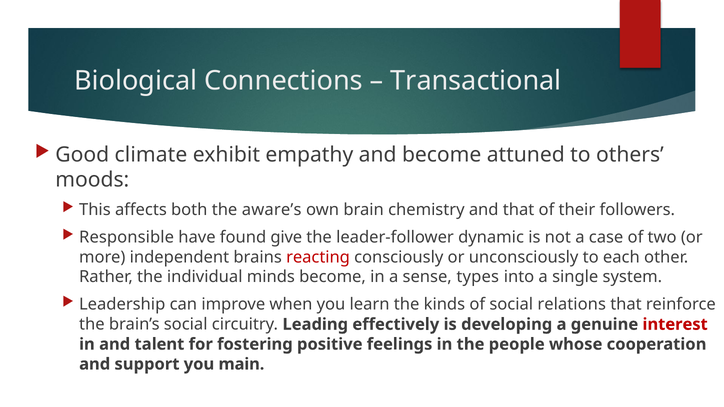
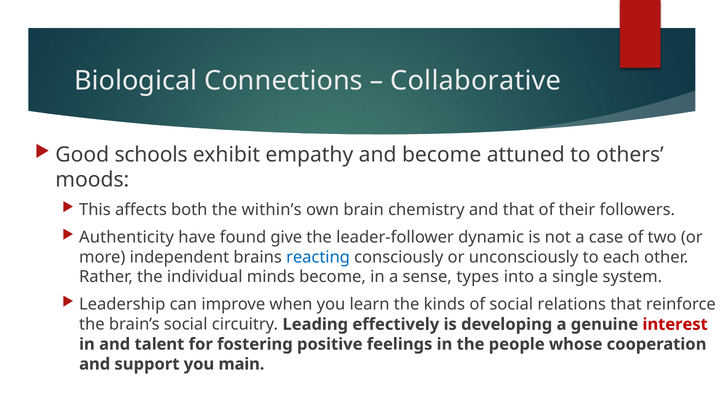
Transactional: Transactional -> Collaborative
climate: climate -> schools
aware’s: aware’s -> within’s
Responsible: Responsible -> Authenticity
reacting colour: red -> blue
